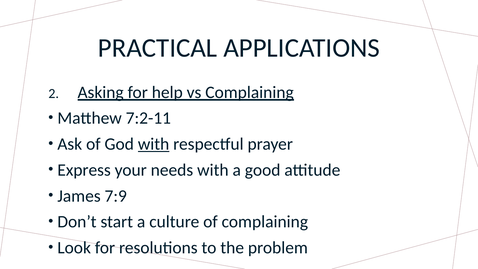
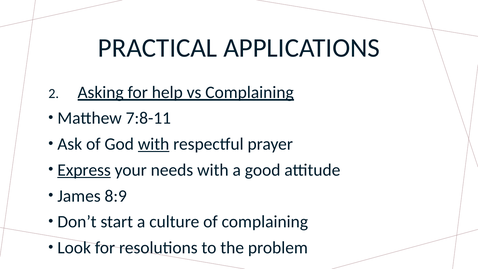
7:2-11: 7:2-11 -> 7:8-11
Express underline: none -> present
7:9: 7:9 -> 8:9
